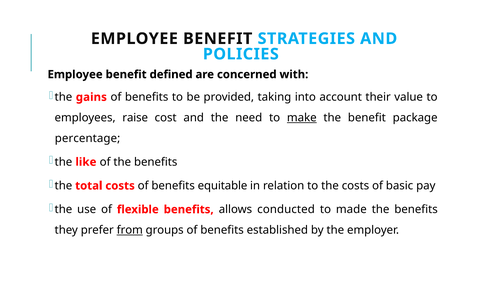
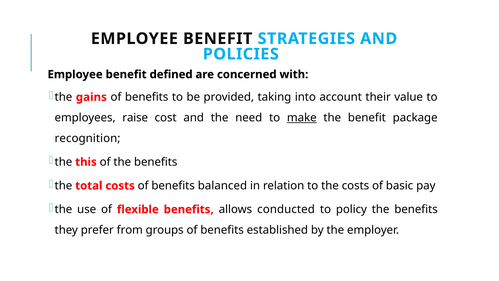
percentage: percentage -> recognition
like: like -> this
equitable: equitable -> balanced
made: made -> policy
from underline: present -> none
